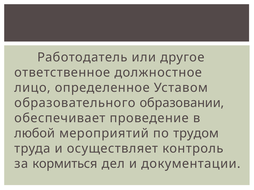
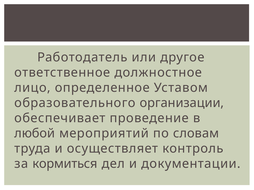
образовании: образовании -> организации
трудом: трудом -> словам
